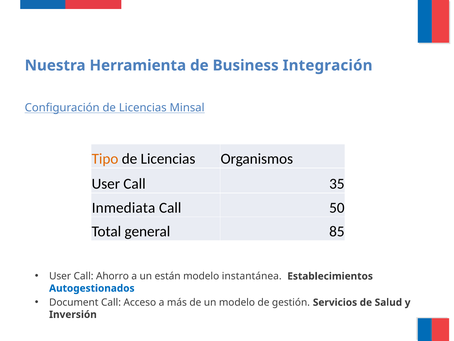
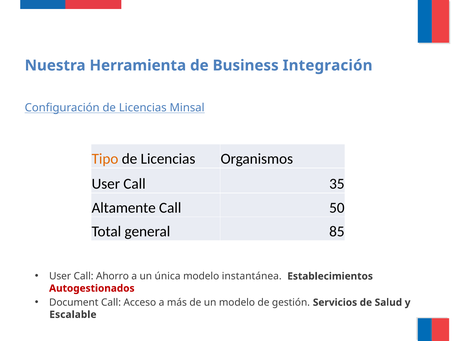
Inmediata: Inmediata -> Altamente
están: están -> única
Autogestionados colour: blue -> red
Inversión: Inversión -> Escalable
